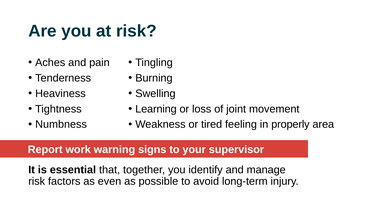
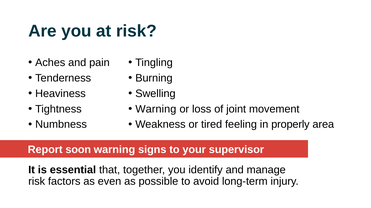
Learning at (156, 109): Learning -> Warning
work: work -> soon
